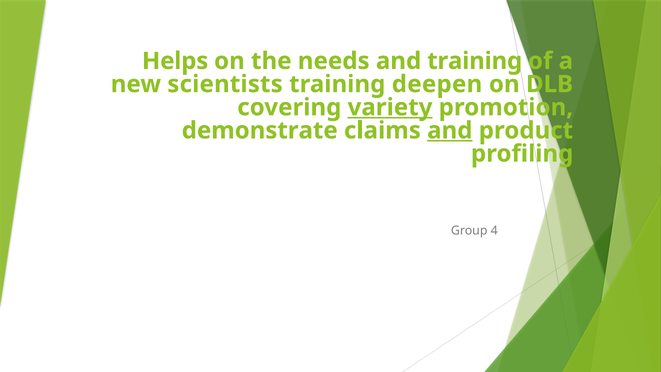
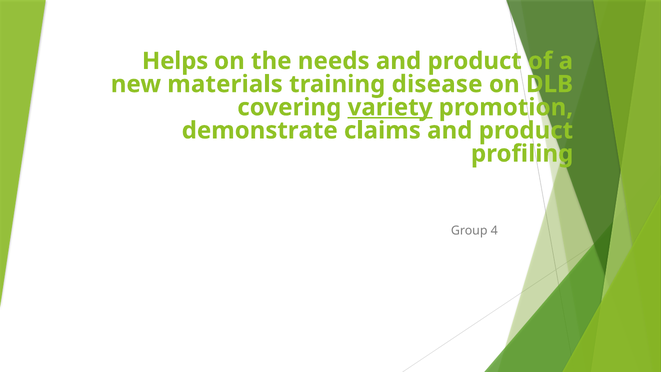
training at (475, 61): training -> product
scientists: scientists -> materials
deepen: deepen -> disease
and at (450, 130) underline: present -> none
